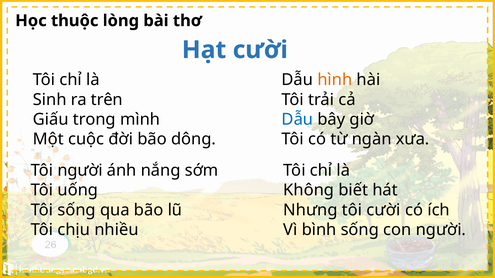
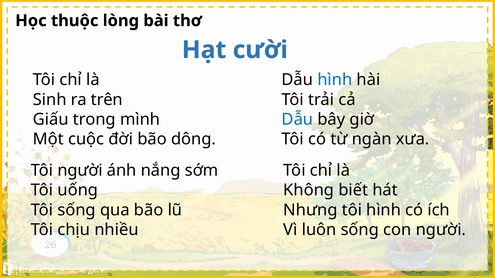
hình at (335, 80) colour: orange -> blue
tôi cười: cười -> hình
bình: bình -> luôn
